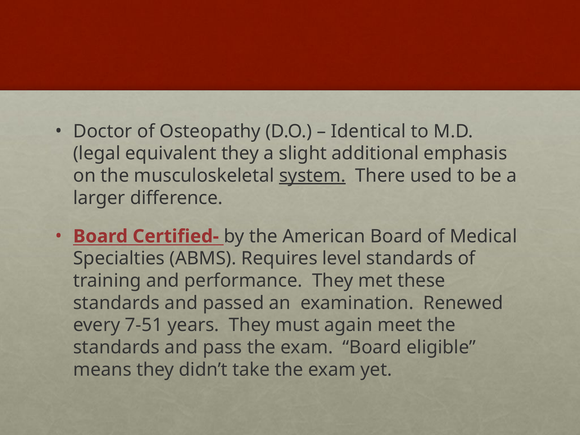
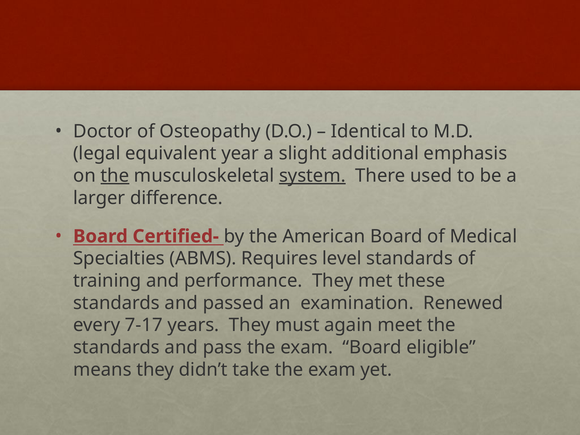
equivalent they: they -> year
the at (115, 176) underline: none -> present
7-51: 7-51 -> 7-17
